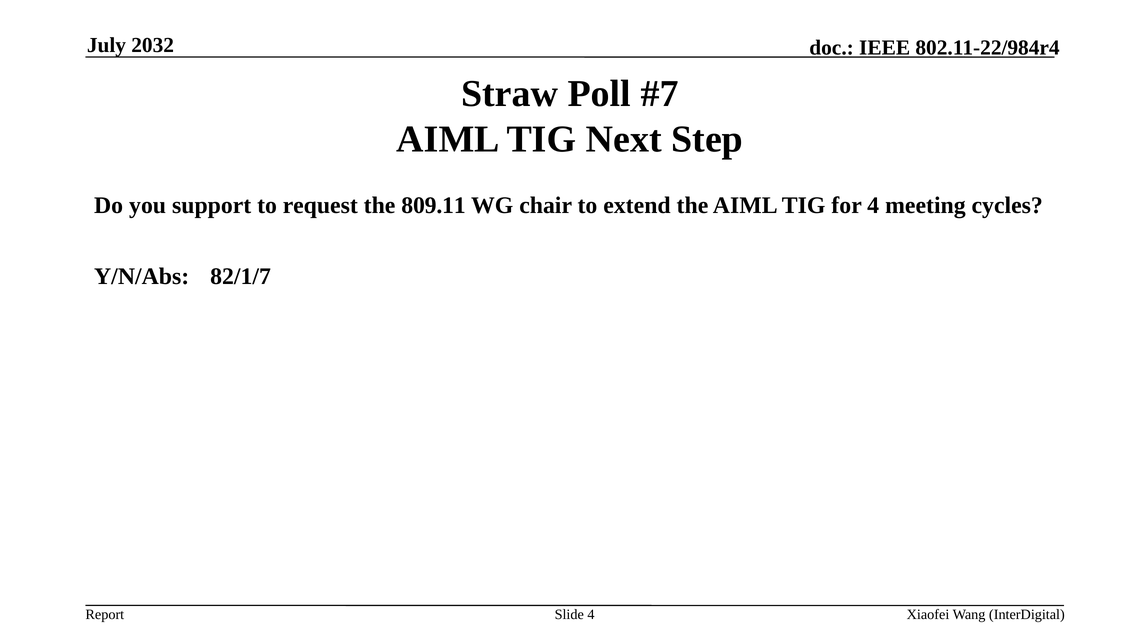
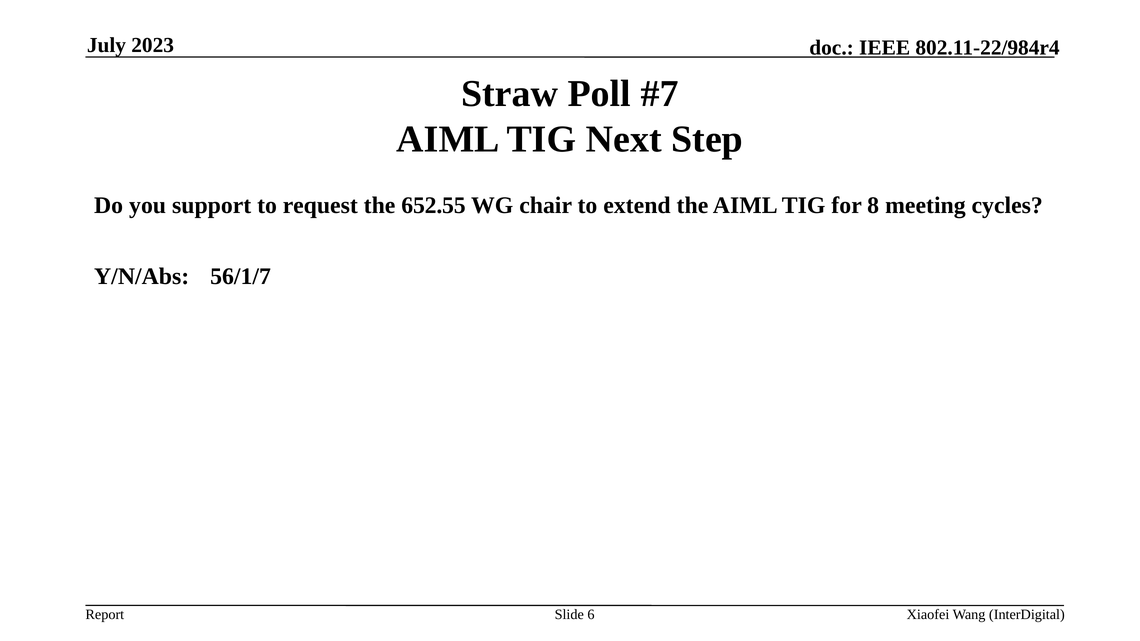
2032: 2032 -> 2023
809.11: 809.11 -> 652.55
for 4: 4 -> 8
82/1/7: 82/1/7 -> 56/1/7
Slide 4: 4 -> 6
